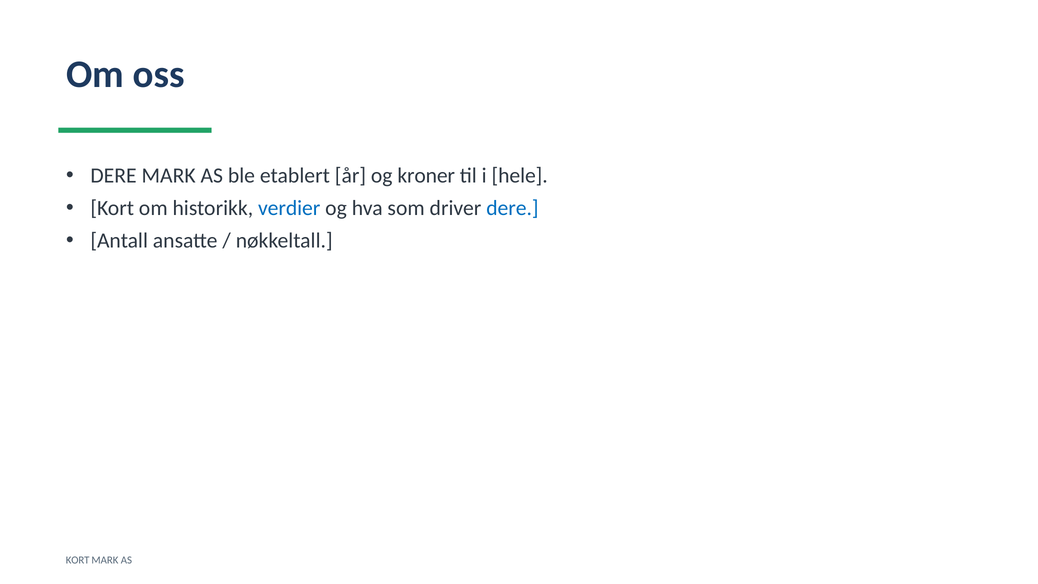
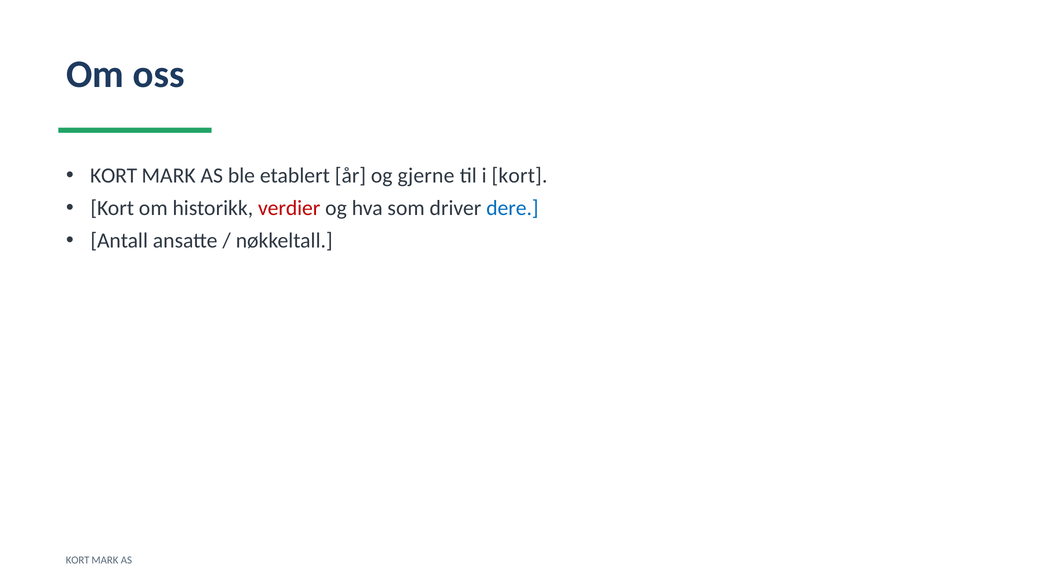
DERE at (114, 176): DERE -> KORT
kroner: kroner -> gjerne
i hele: hele -> kort
verdier colour: blue -> red
